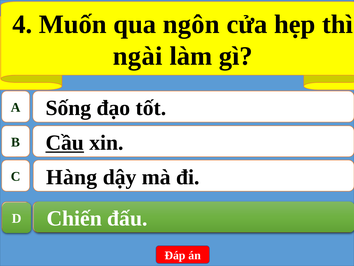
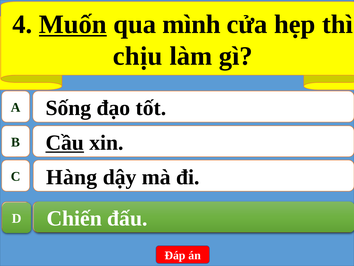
Muốn underline: none -> present
ngôn: ngôn -> mình
ngài: ngài -> chịu
